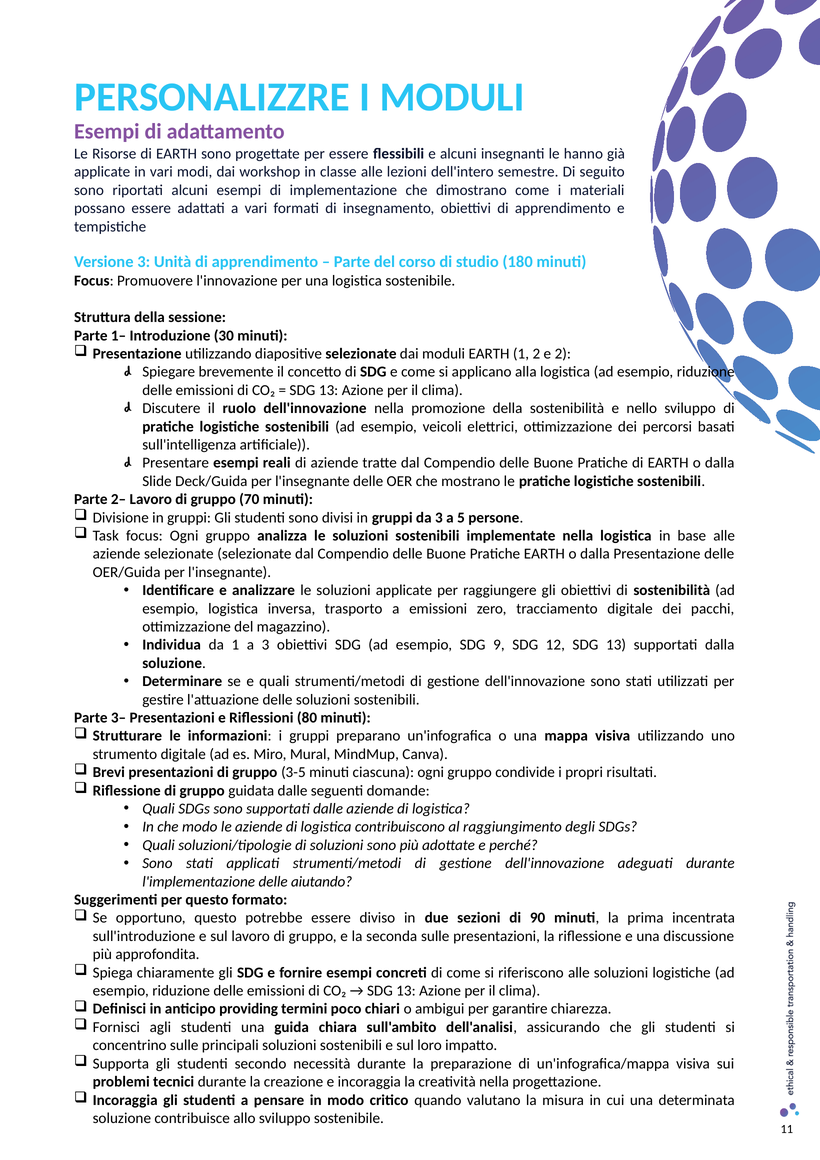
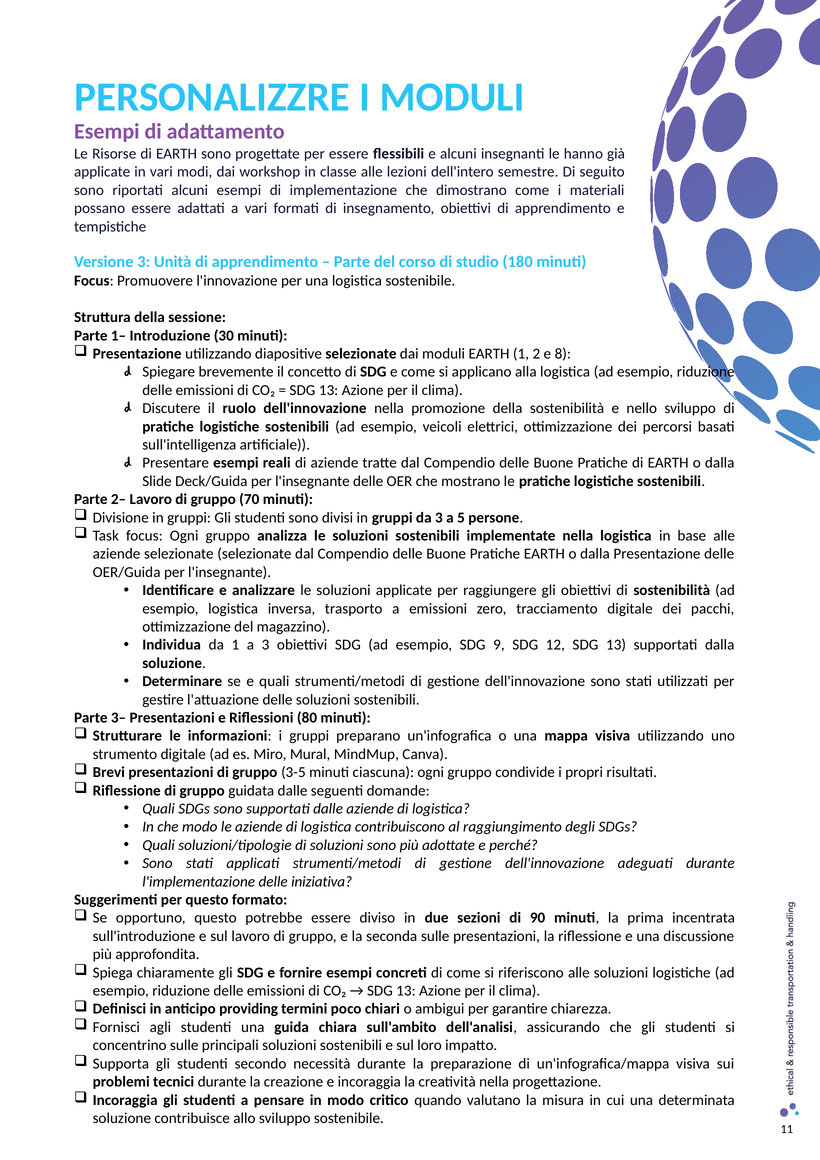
e 2: 2 -> 8
aiutando: aiutando -> iniziativa
